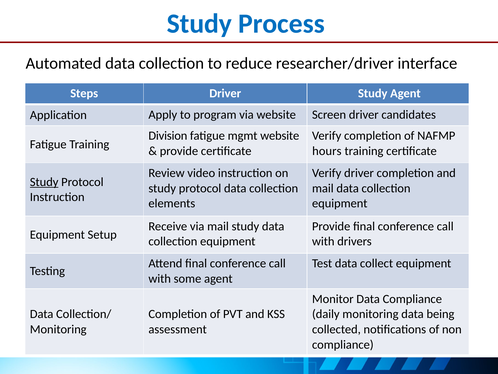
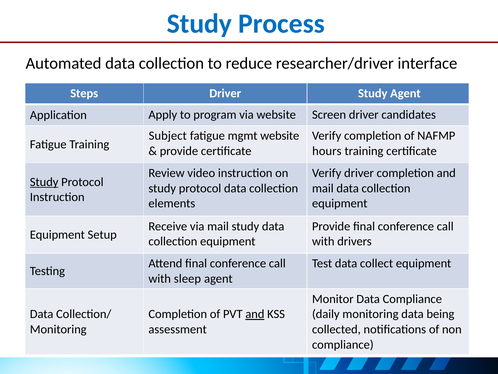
Division: Division -> Subject
some: some -> sleep
and at (255, 314) underline: none -> present
